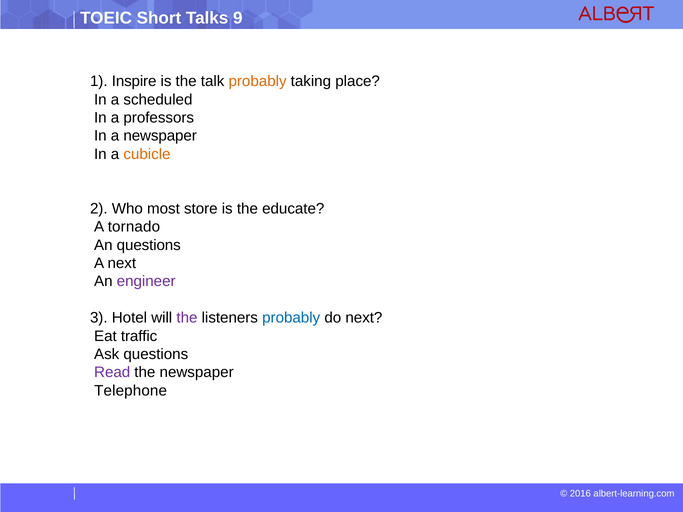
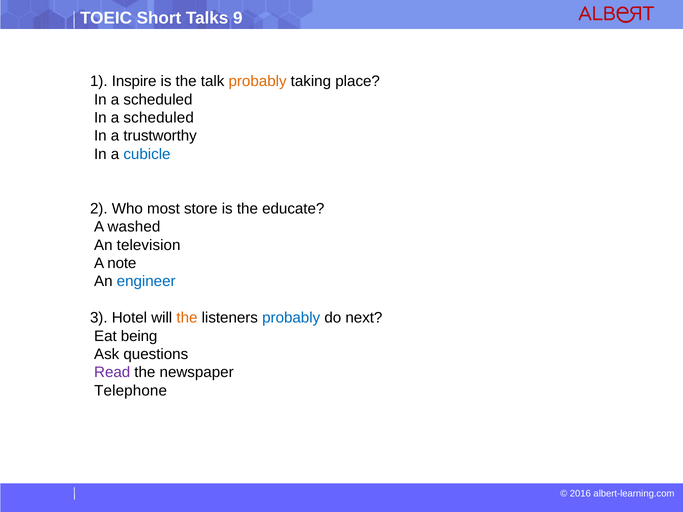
professors at (159, 118): professors -> scheduled
a newspaper: newspaper -> trustworthy
cubicle colour: orange -> blue
tornado: tornado -> washed
An questions: questions -> television
A next: next -> note
engineer colour: purple -> blue
the at (187, 318) colour: purple -> orange
traffic: traffic -> being
